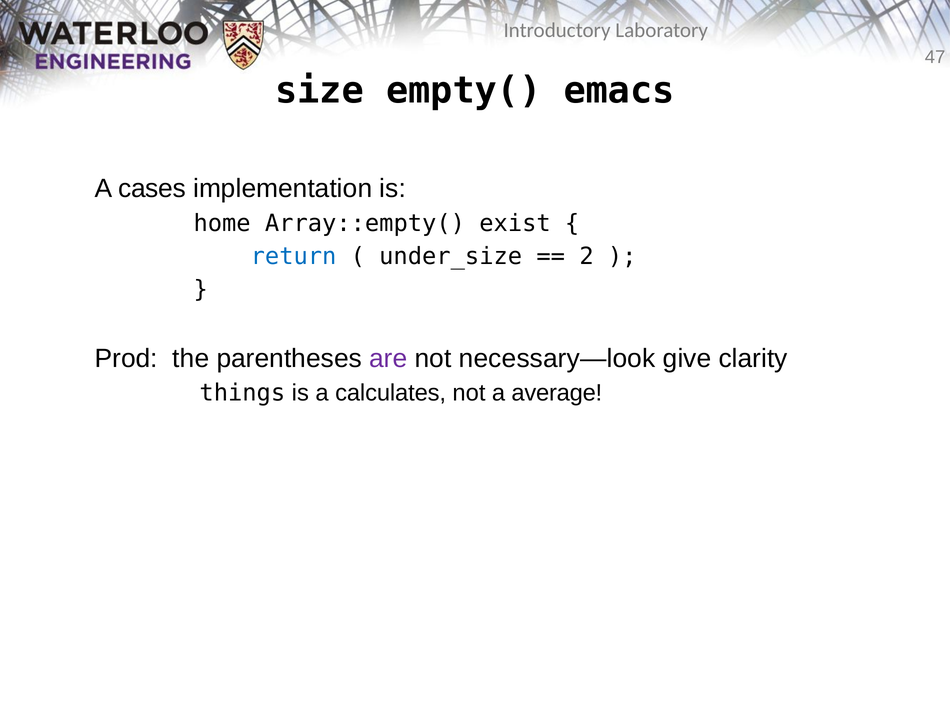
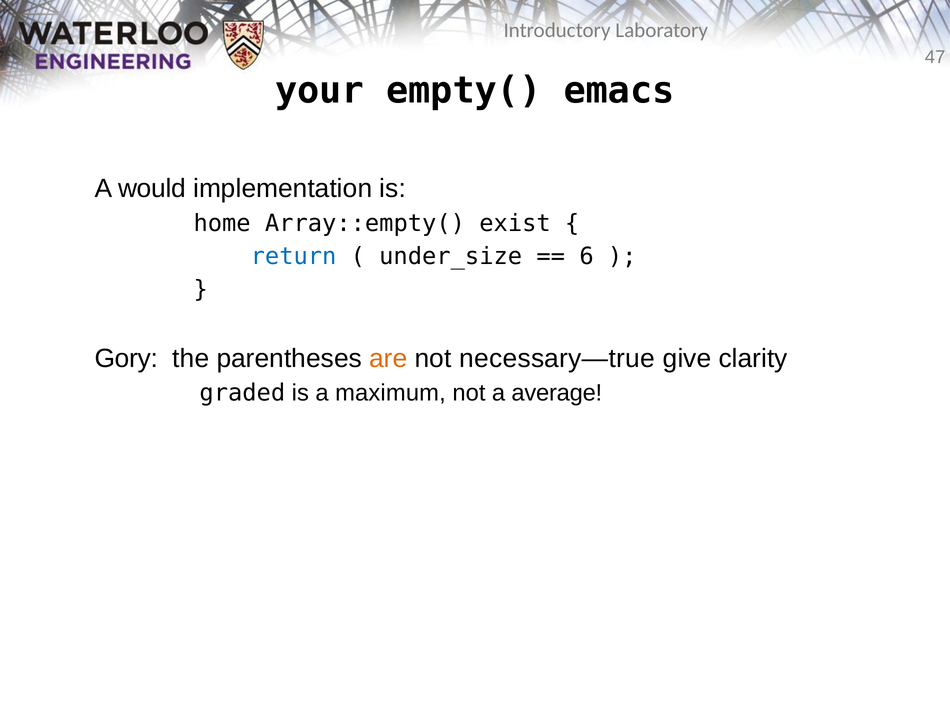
size: size -> your
cases: cases -> would
2: 2 -> 6
Prod: Prod -> Gory
are colour: purple -> orange
necessary—look: necessary—look -> necessary—true
things: things -> graded
calculates: calculates -> maximum
